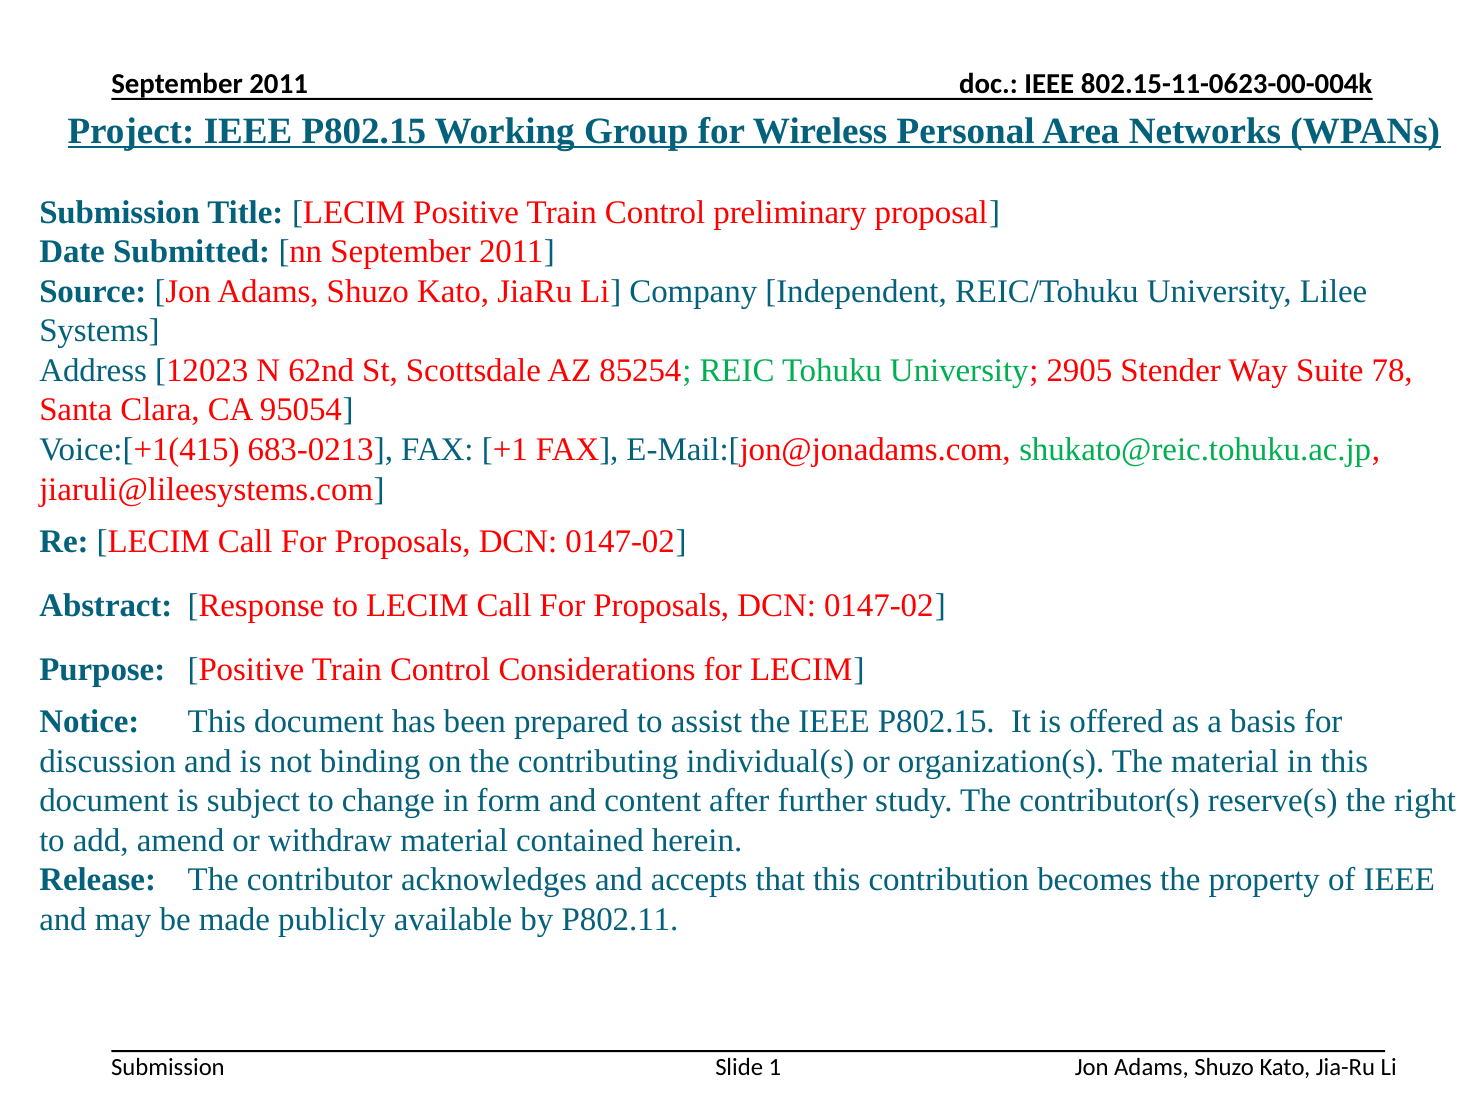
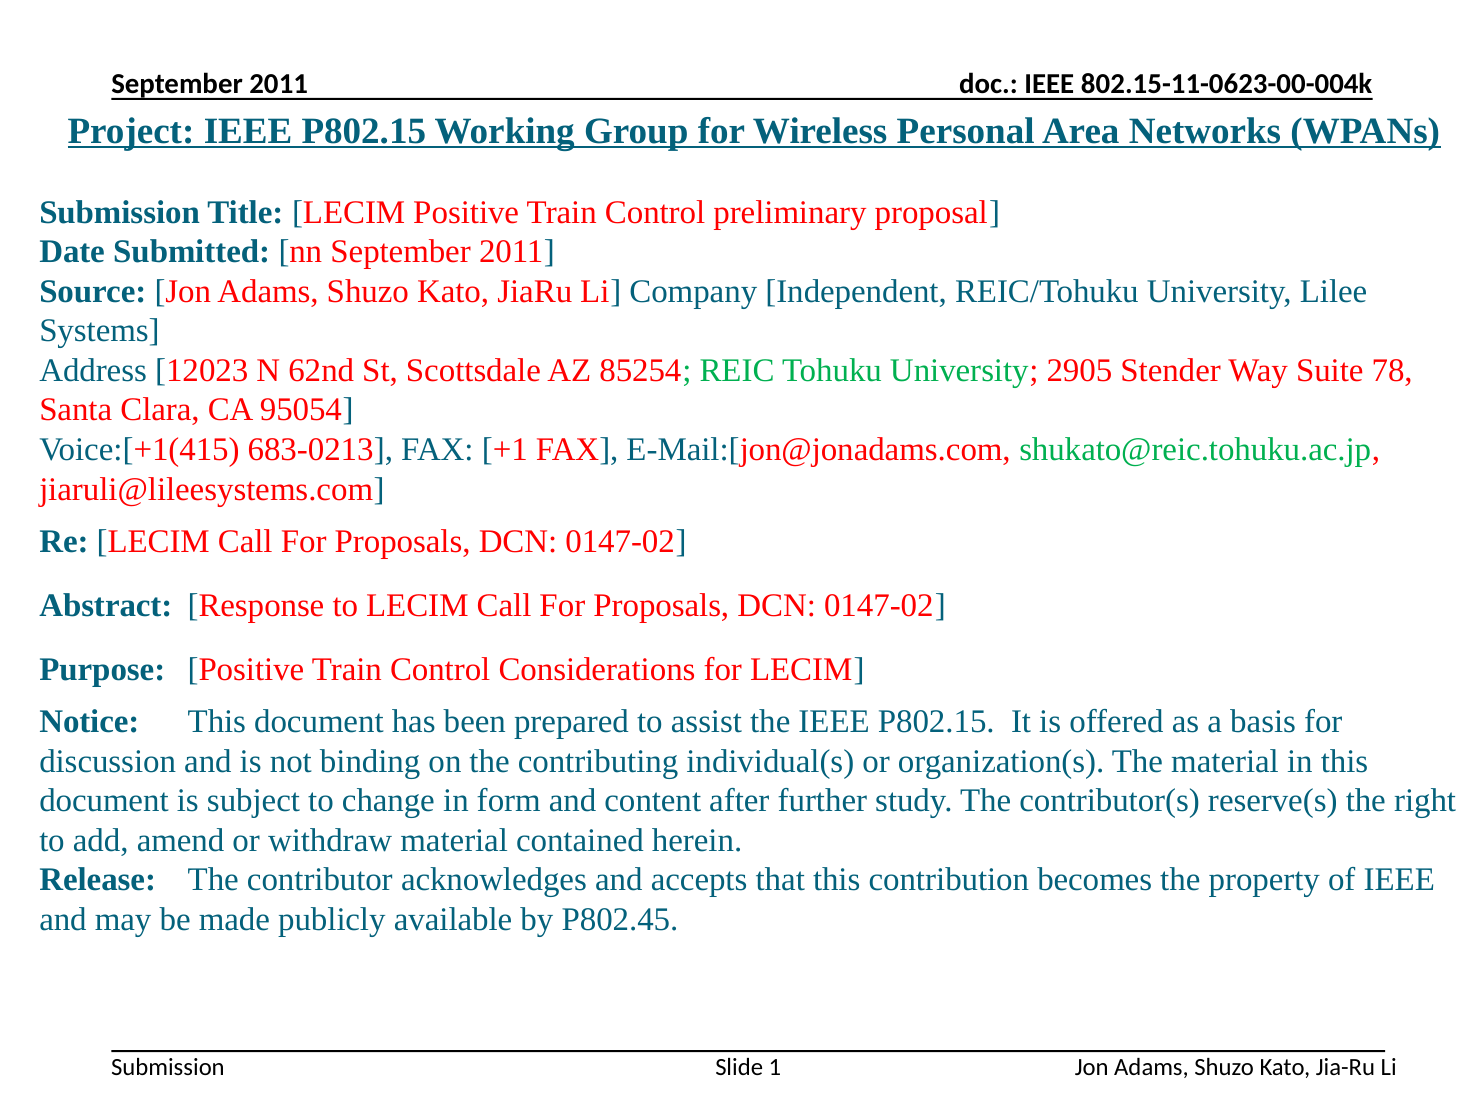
P802.11: P802.11 -> P802.45
